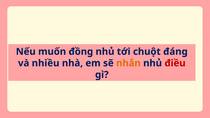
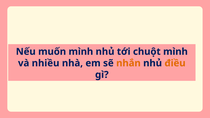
muốn đồng: đồng -> mình
chuột đáng: đáng -> mình
điều colour: red -> orange
